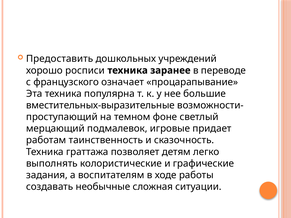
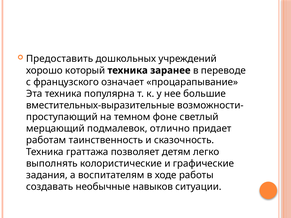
росписи: росписи -> который
игровые: игровые -> отлично
сложная: сложная -> навыков
